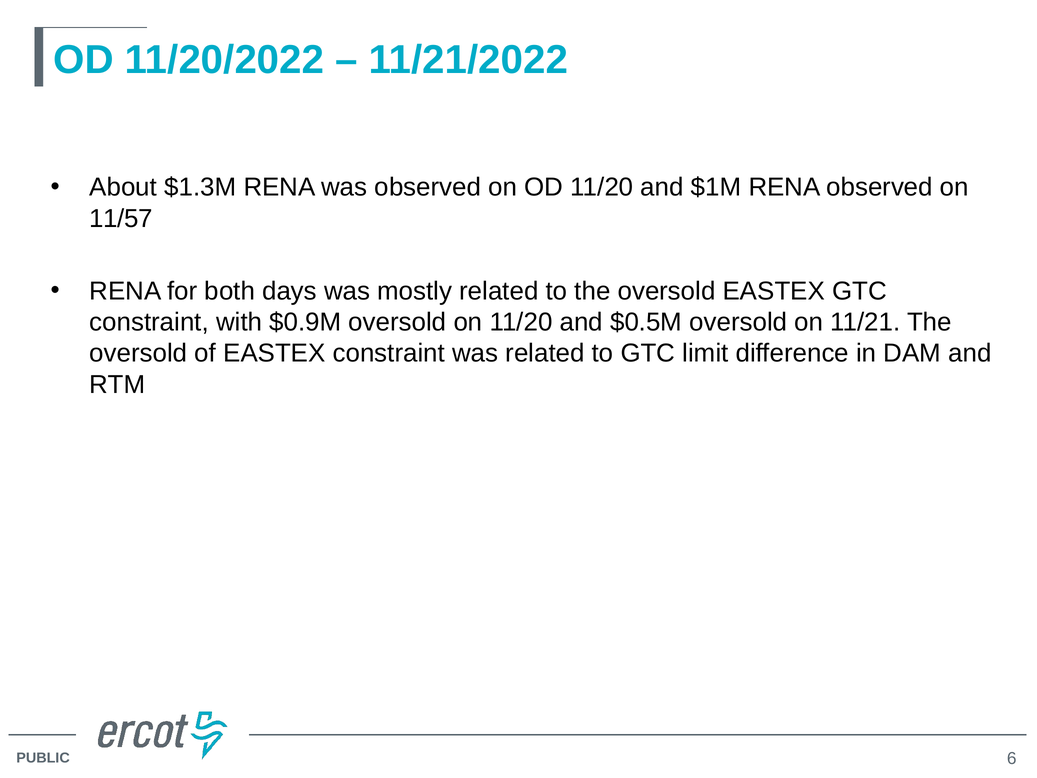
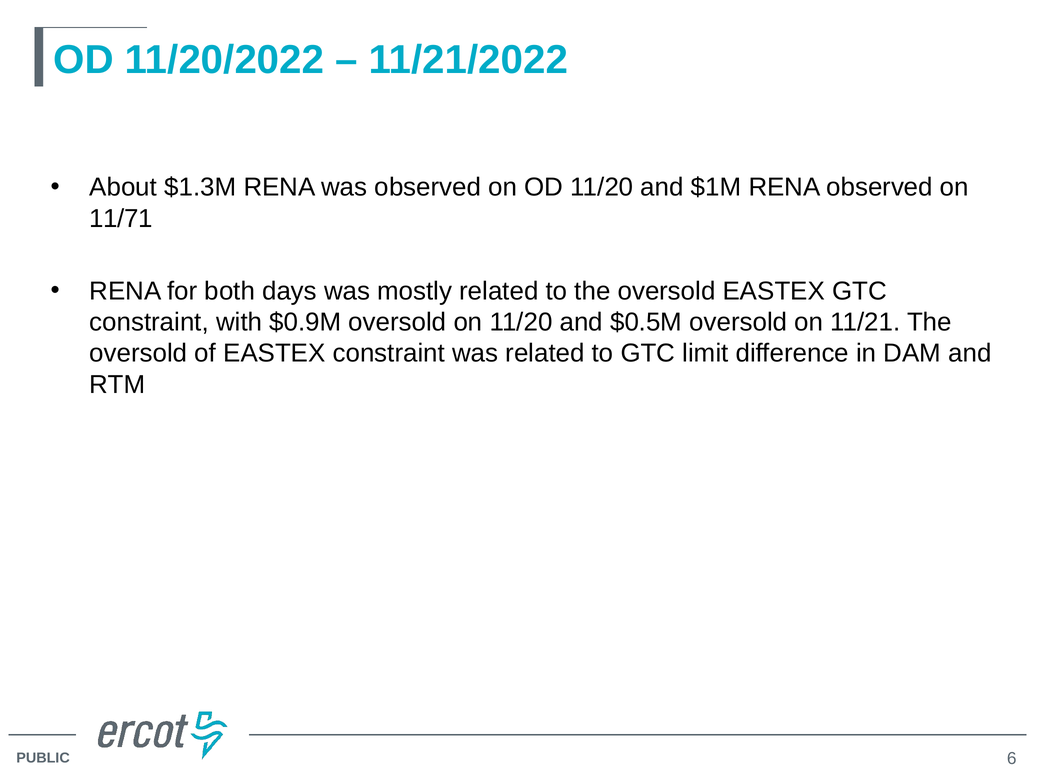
11/57: 11/57 -> 11/71
